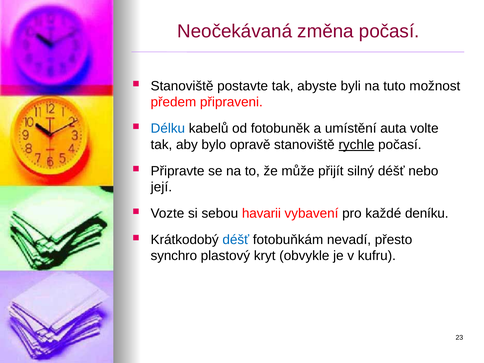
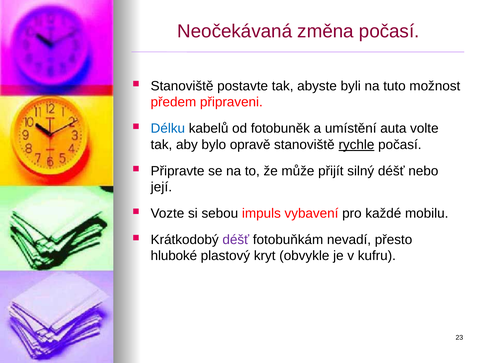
havarii: havarii -> impuls
deníku: deníku -> mobilu
déšť at (236, 240) colour: blue -> purple
synchro: synchro -> hluboké
